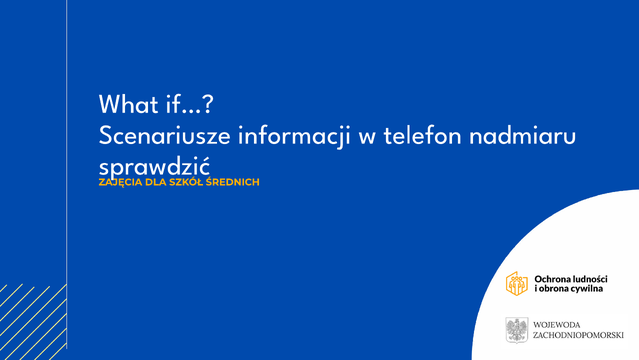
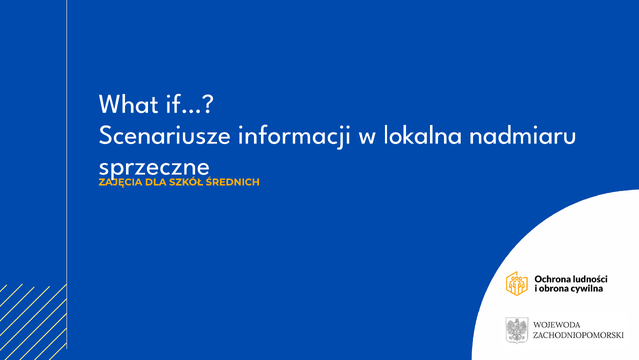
telefon: telefon -> lokalna
sprawdzić: sprawdzić -> sprzeczne
